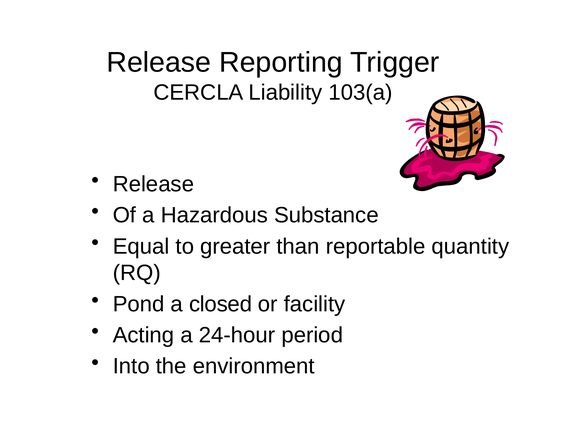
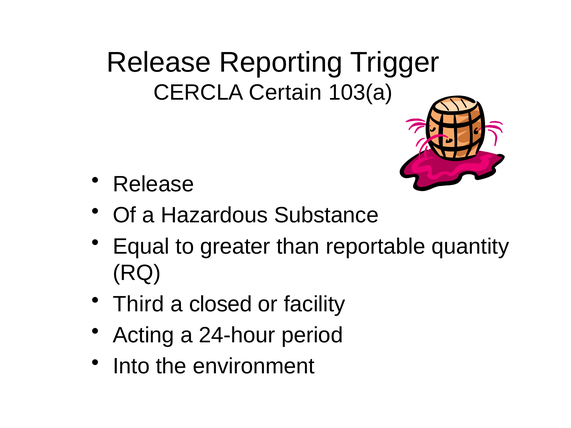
Liability: Liability -> Certain
Pond: Pond -> Third
